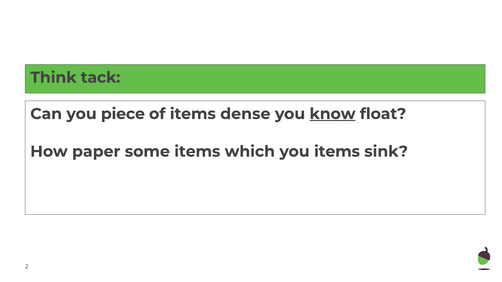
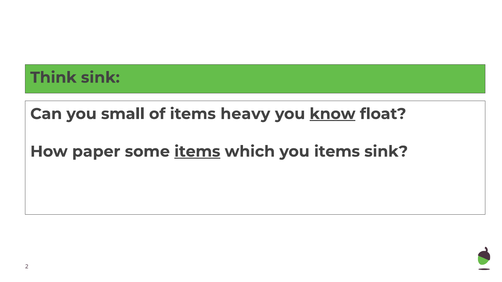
Think tack: tack -> sink
piece: piece -> small
dense: dense -> heavy
items at (197, 152) underline: none -> present
